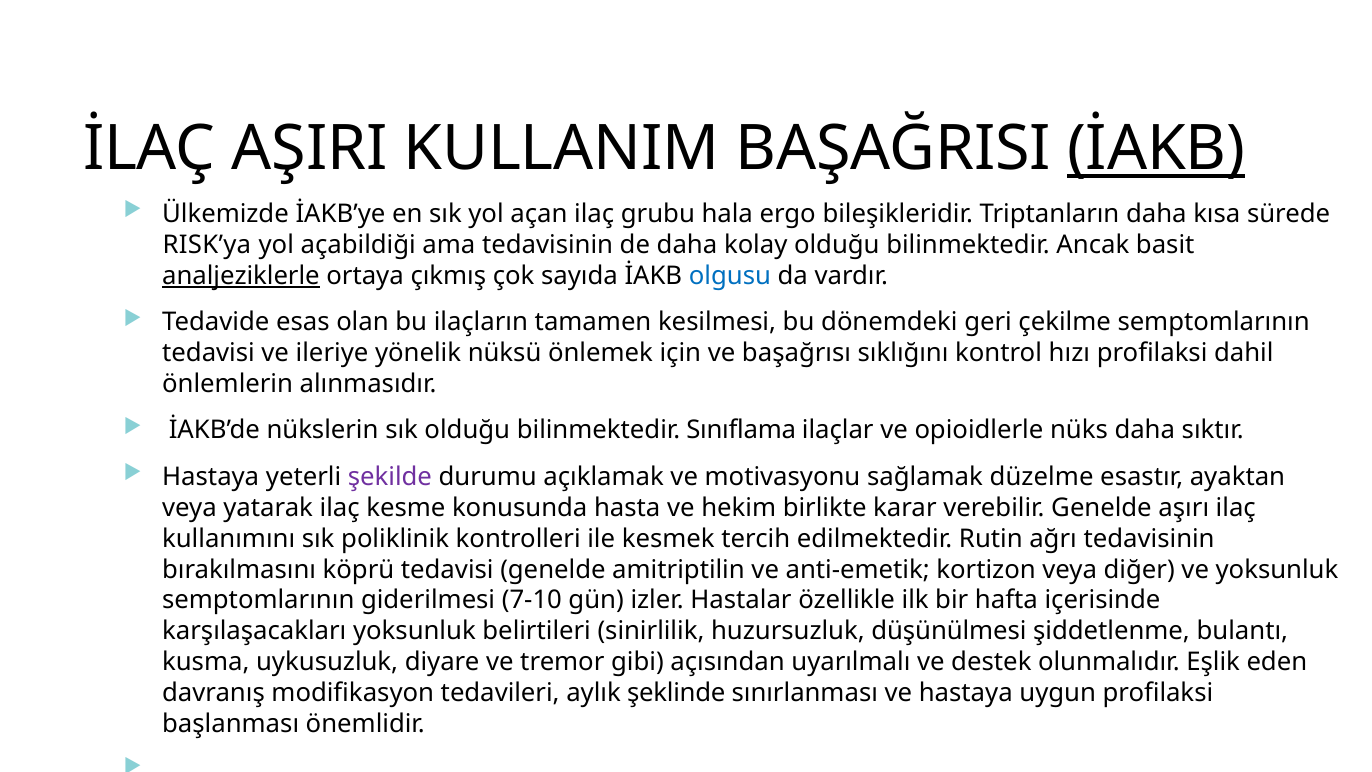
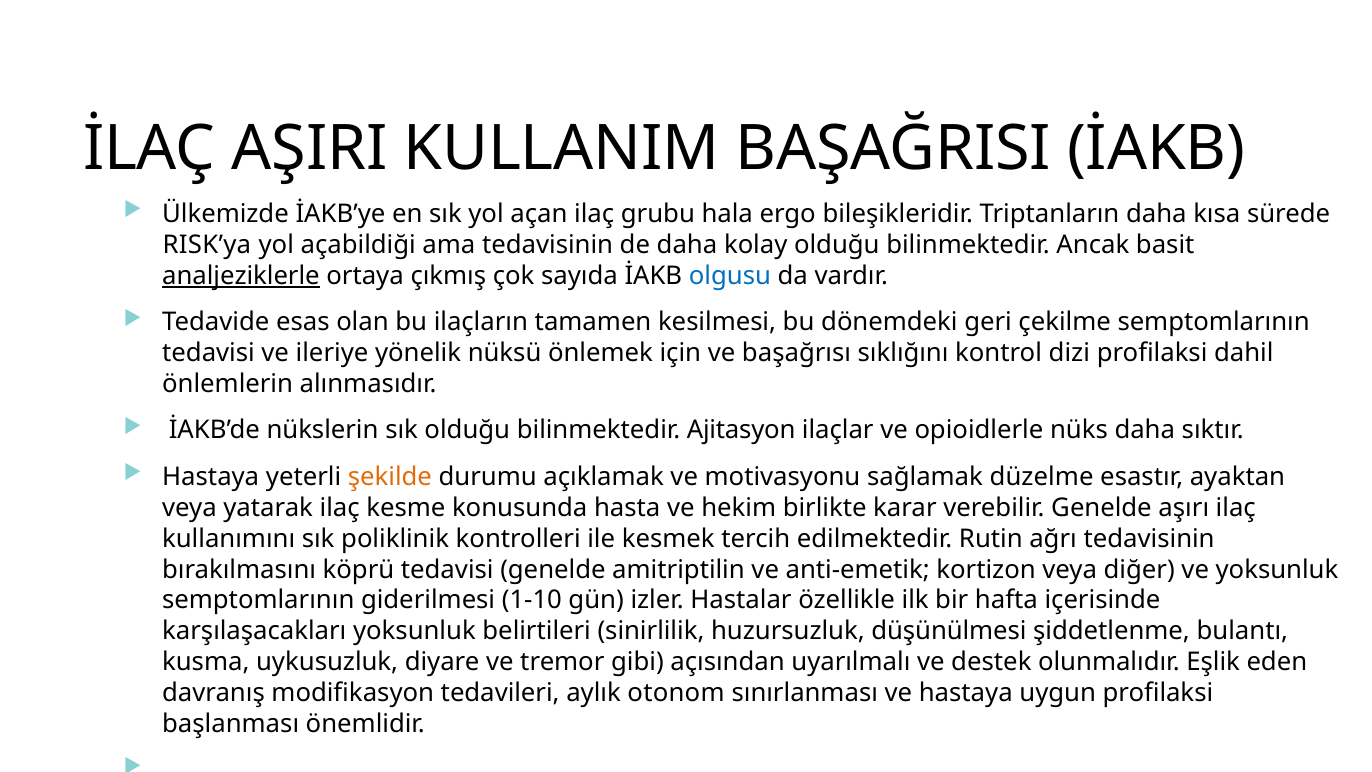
İAKB at (1156, 149) underline: present -> none
hızı: hızı -> dizi
Sınıflama: Sınıflama -> Ajitasyon
şekilde colour: purple -> orange
7-10: 7-10 -> 1-10
şeklinde: şeklinde -> otonom
